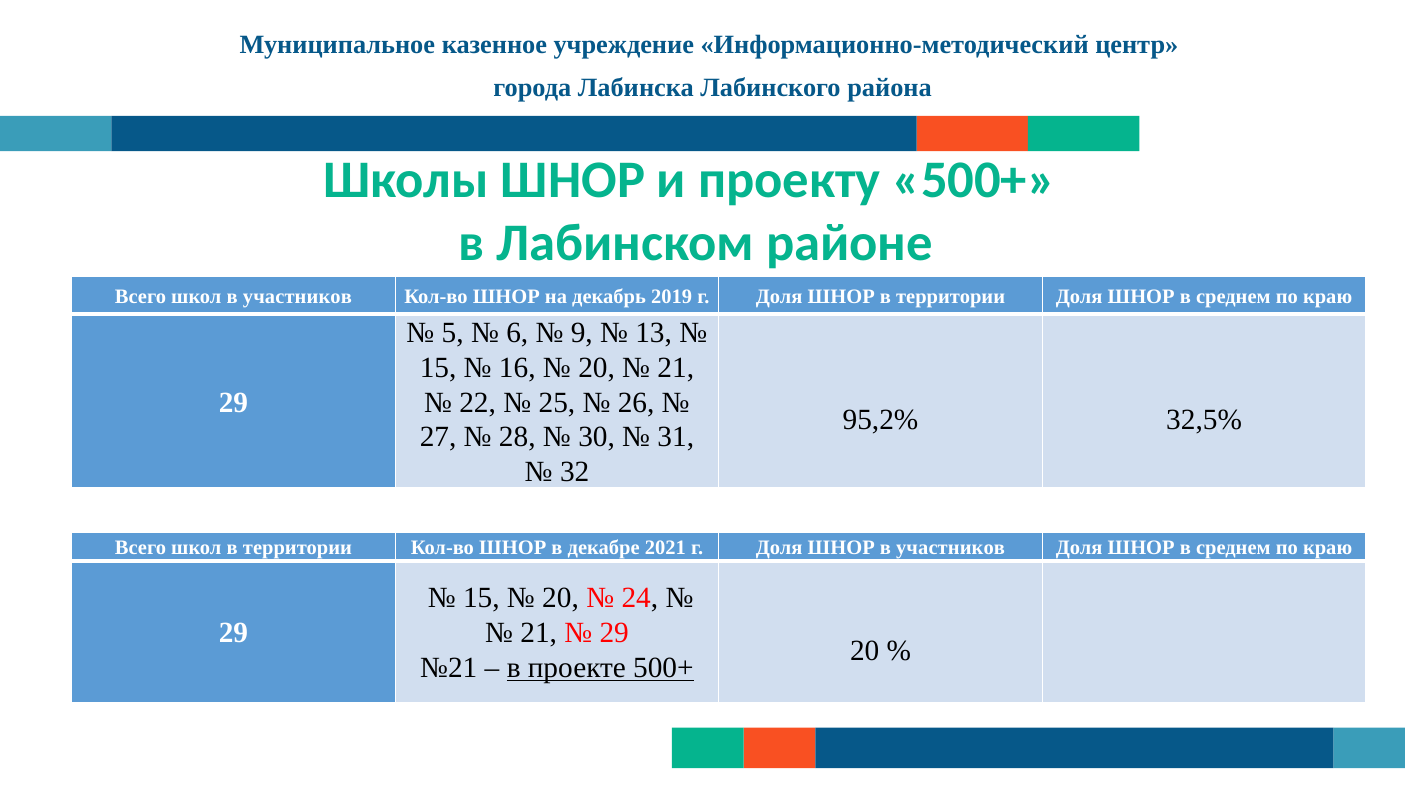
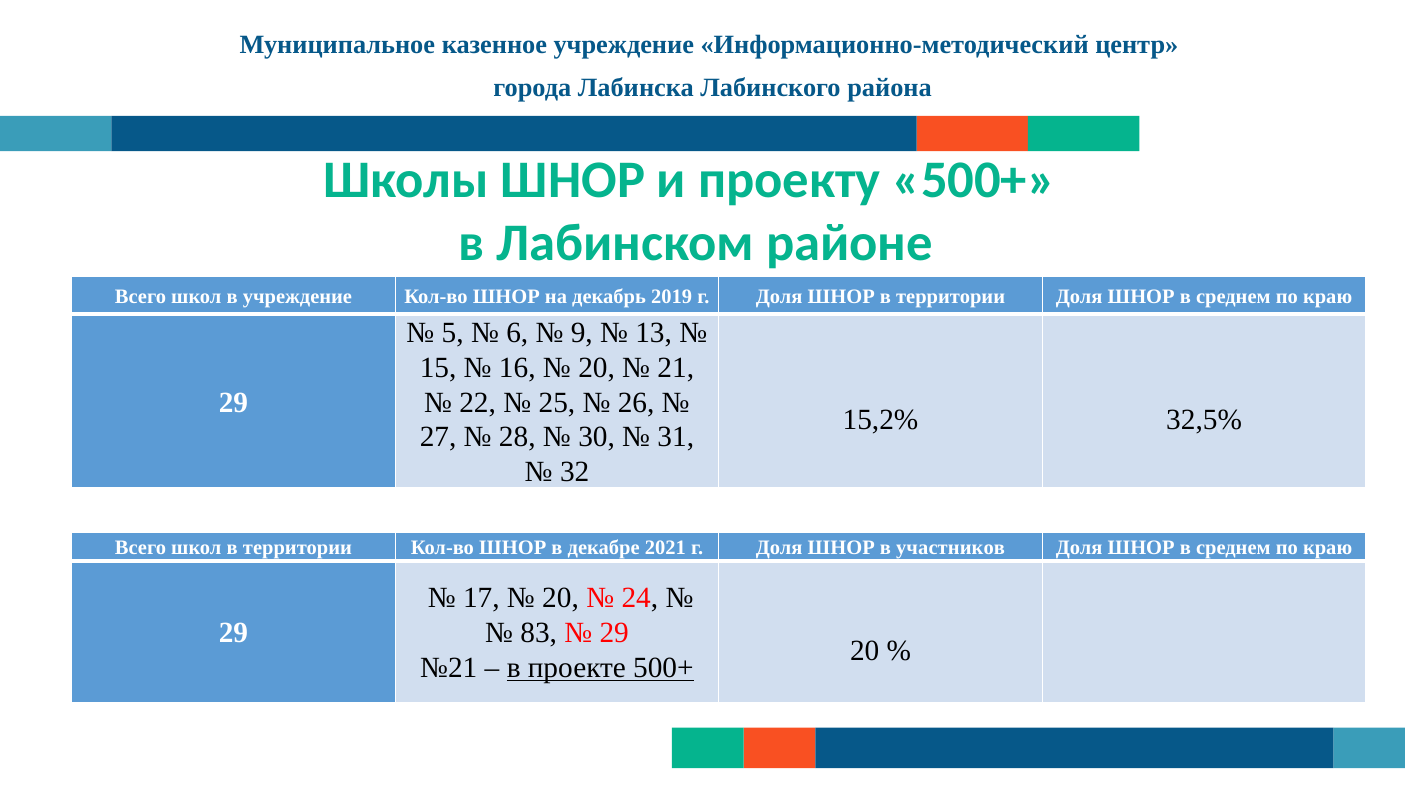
школ в участников: участников -> учреждение
95,2%: 95,2% -> 15,2%
15 at (481, 598): 15 -> 17
21 at (539, 632): 21 -> 83
